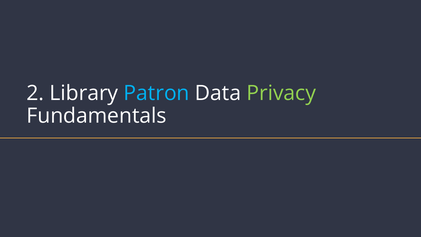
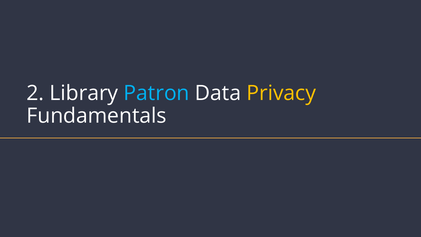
Privacy colour: light green -> yellow
